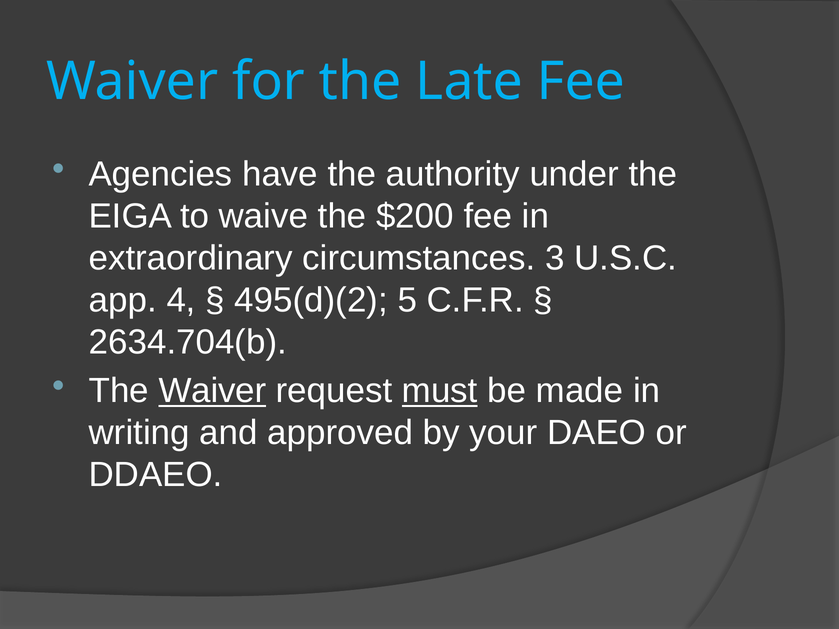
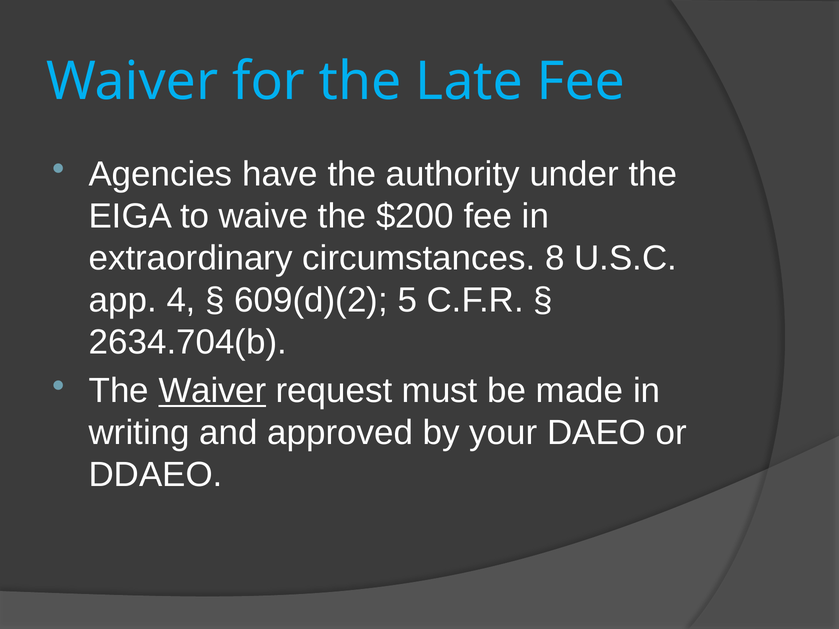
3: 3 -> 8
495(d)(2: 495(d)(2 -> 609(d)(2
must underline: present -> none
